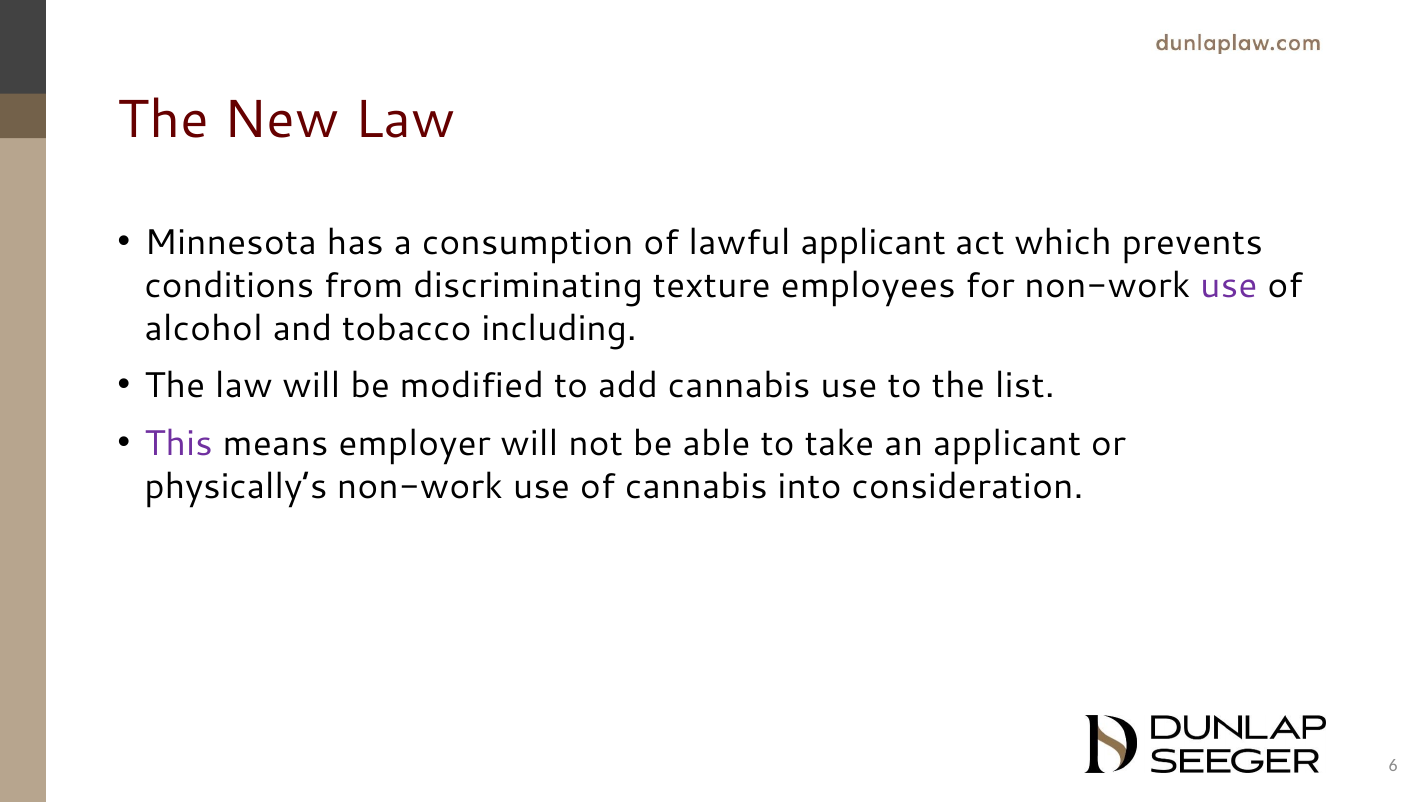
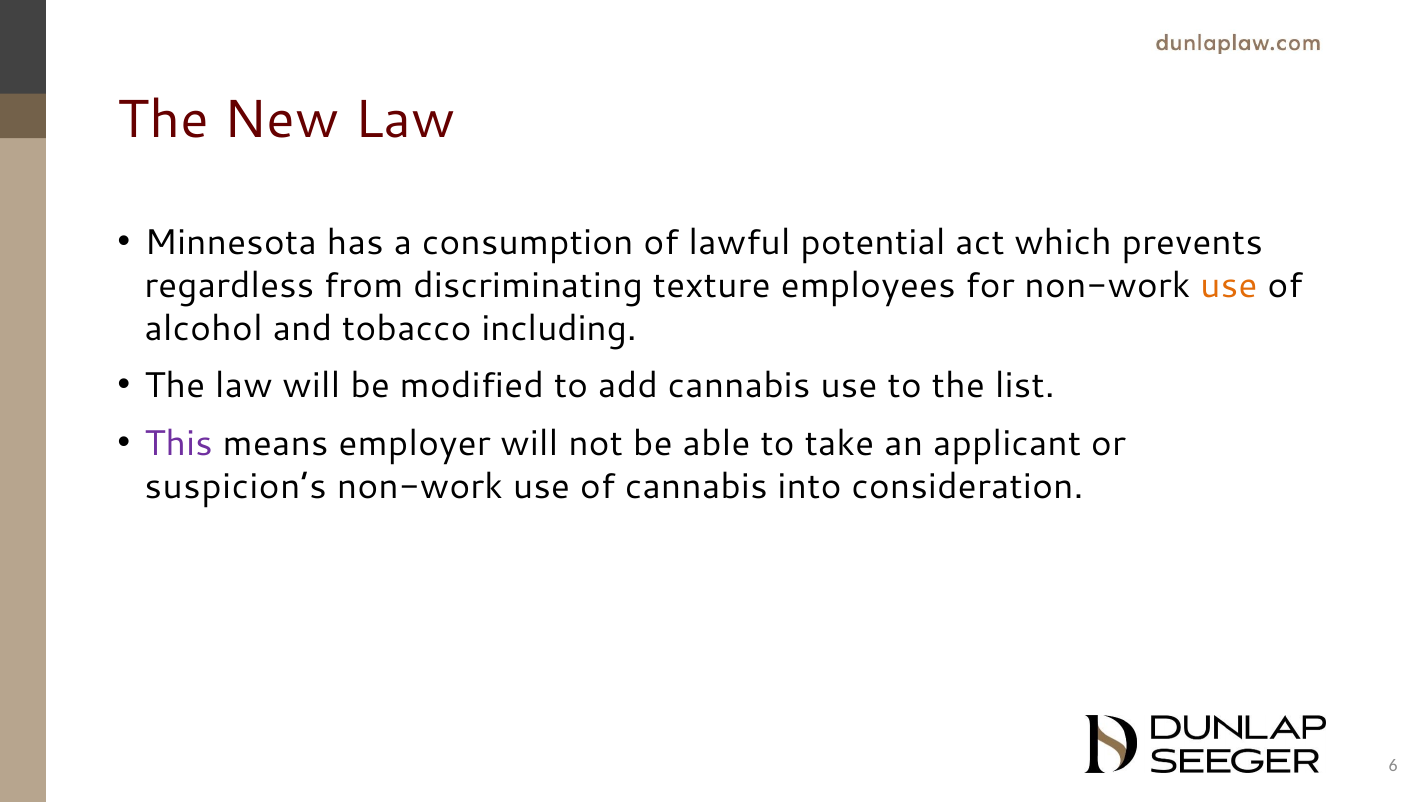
lawful applicant: applicant -> potential
conditions: conditions -> regardless
use at (1229, 286) colour: purple -> orange
physically’s: physically’s -> suspicion’s
